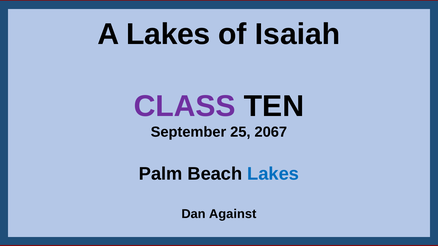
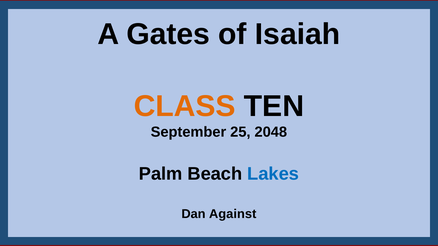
A Lakes: Lakes -> Gates
CLASS colour: purple -> orange
2067: 2067 -> 2048
